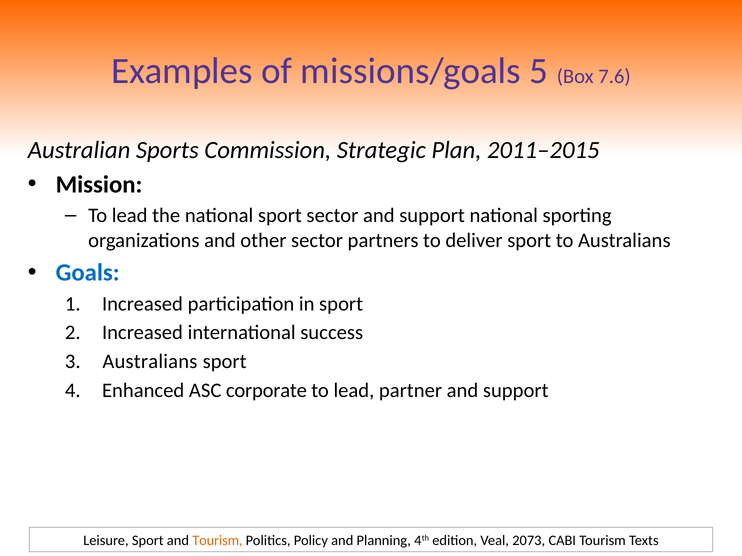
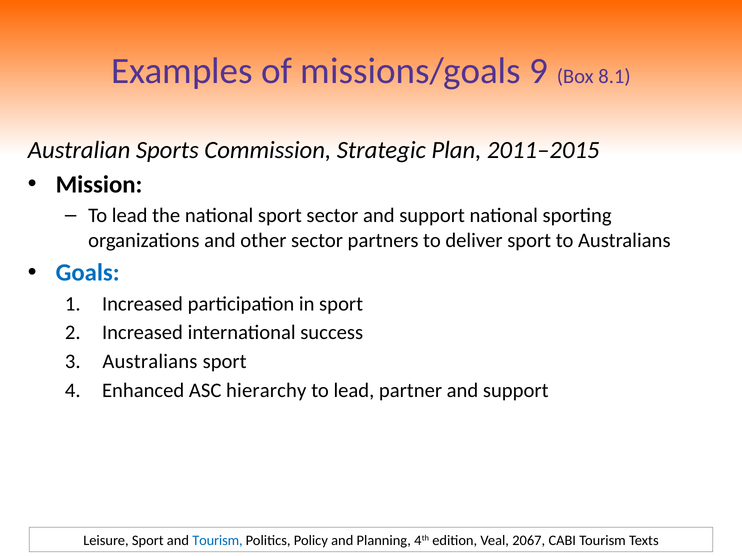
5: 5 -> 9
7.6: 7.6 -> 8.1
corporate: corporate -> hierarchy
Tourism at (217, 541) colour: orange -> blue
2073: 2073 -> 2067
